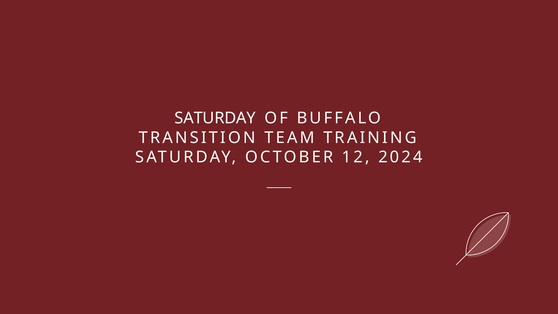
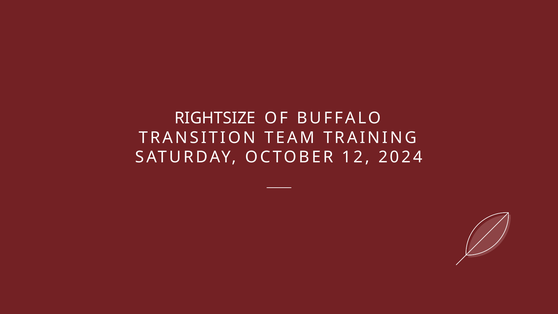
SATURDAY at (215, 118): SATURDAY -> RIGHTSIZE
